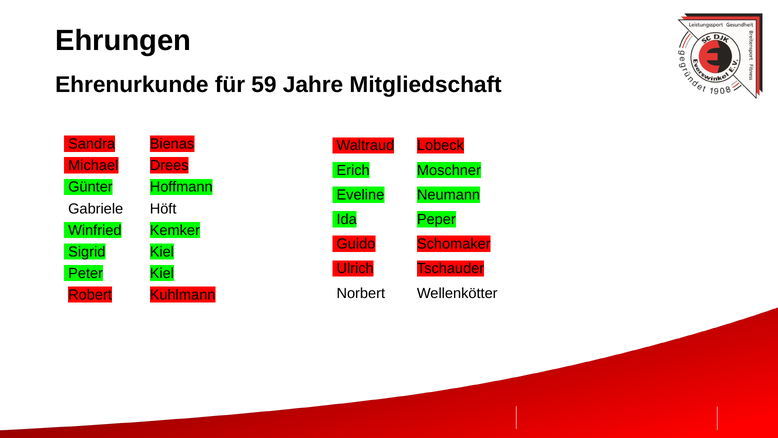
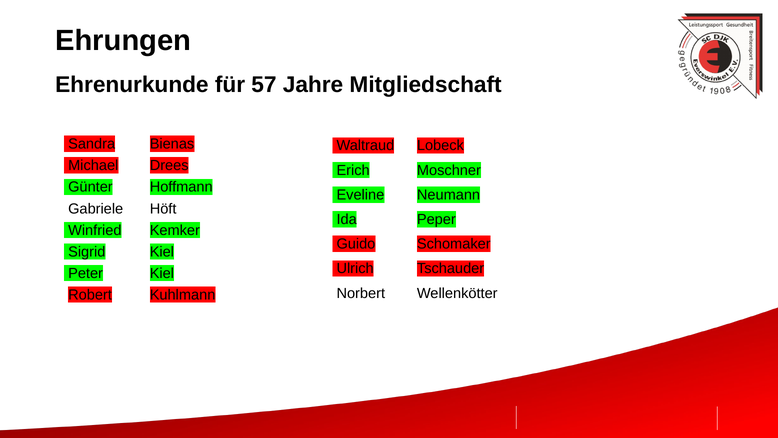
59: 59 -> 57
